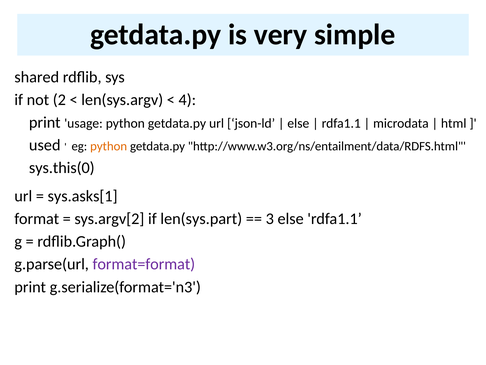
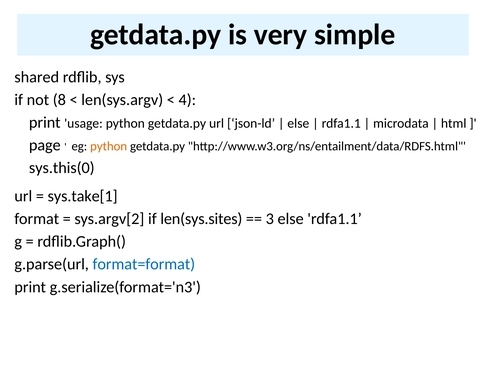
2: 2 -> 8
used: used -> page
sys.asks[1: sys.asks[1 -> sys.take[1
len(sys.part: len(sys.part -> len(sys.sites
format=format colour: purple -> blue
